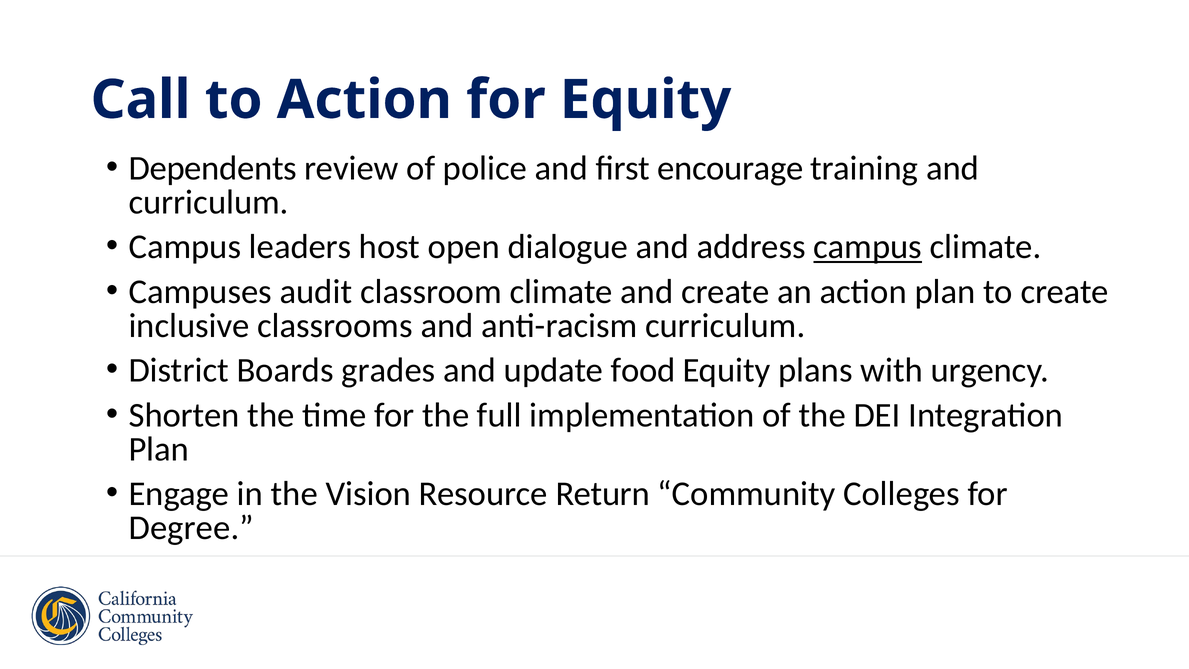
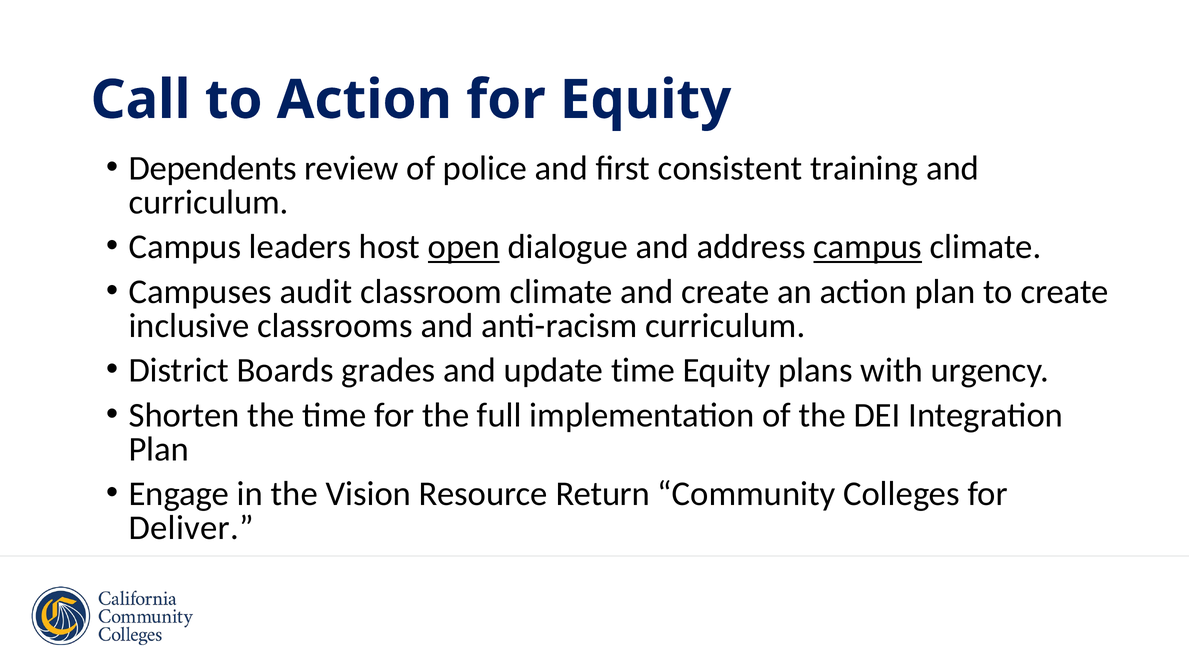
encourage: encourage -> consistent
open underline: none -> present
update food: food -> time
Degree: Degree -> Deliver
